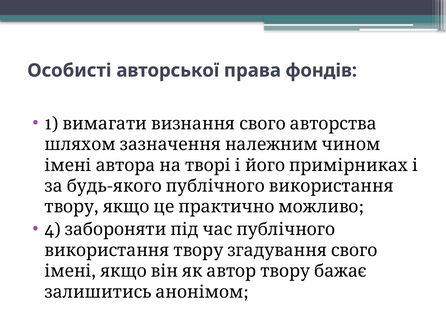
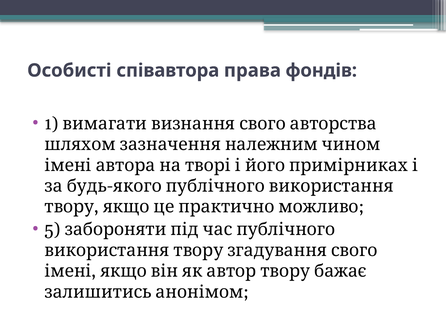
авторської: авторської -> співавтора
4: 4 -> 5
